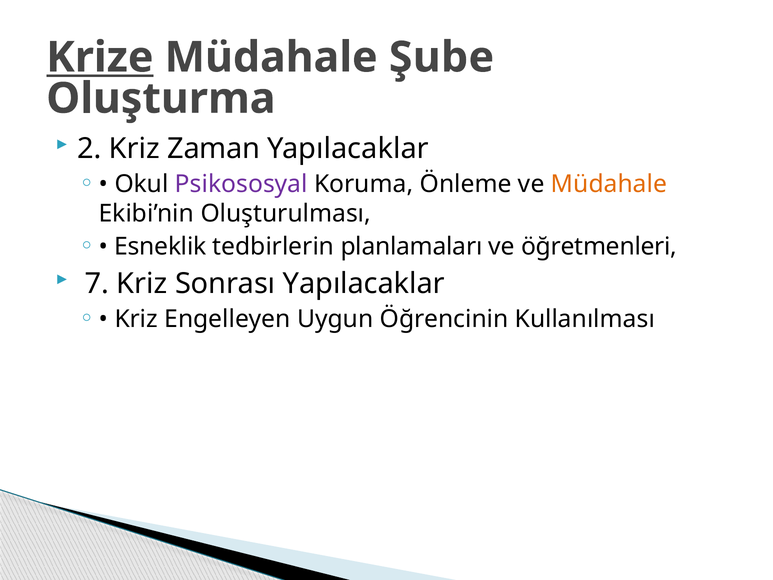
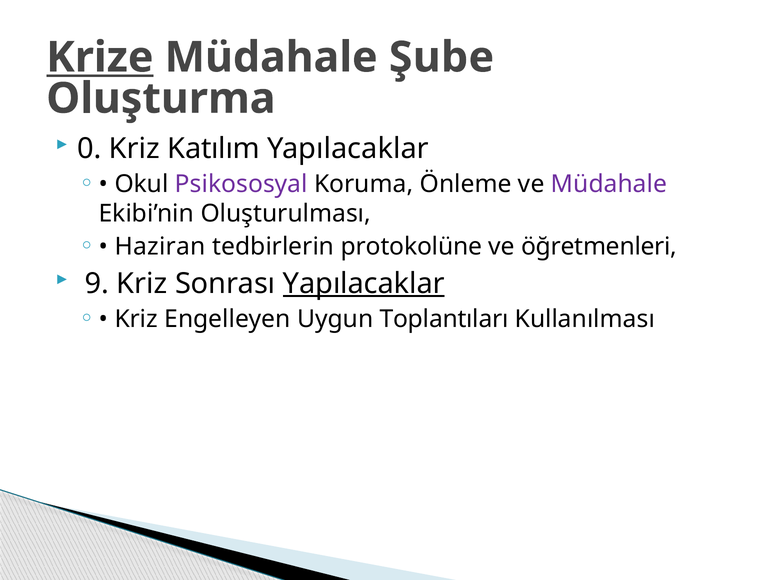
2: 2 -> 0
Zaman: Zaman -> Katılım
Müdahale at (609, 184) colour: orange -> purple
Esneklik: Esneklik -> Haziran
planlamaları: planlamaları -> protokolüne
7: 7 -> 9
Yapılacaklar at (364, 283) underline: none -> present
Öğrencinin: Öğrencinin -> Toplantıları
